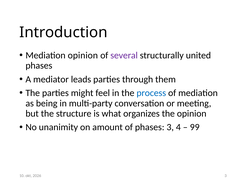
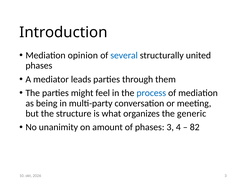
several colour: purple -> blue
the opinion: opinion -> generic
99: 99 -> 82
